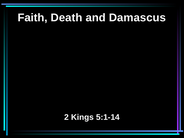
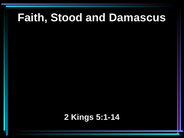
Death: Death -> Stood
